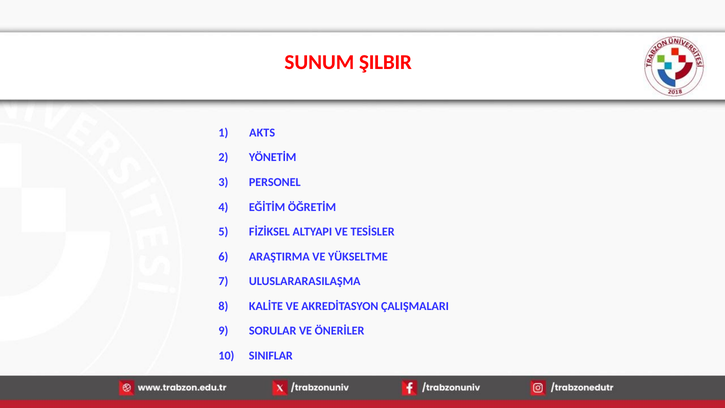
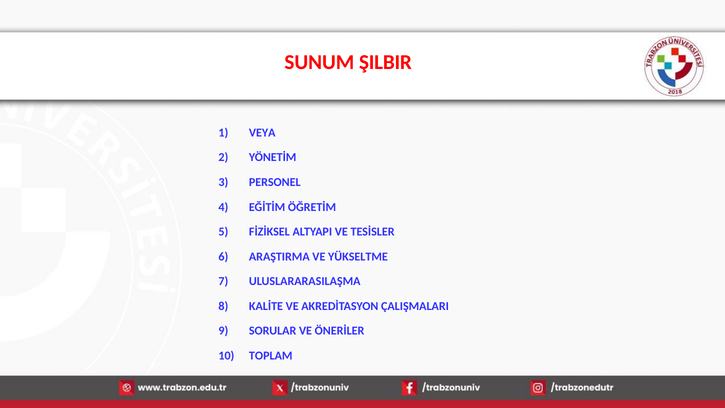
AKTS: AKTS -> VEYA
SINIFLAR: SINIFLAR -> TOPLAM
